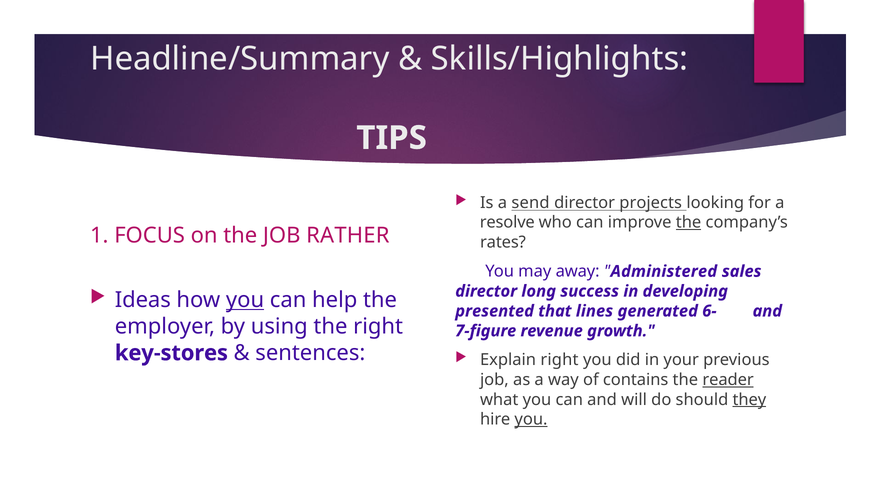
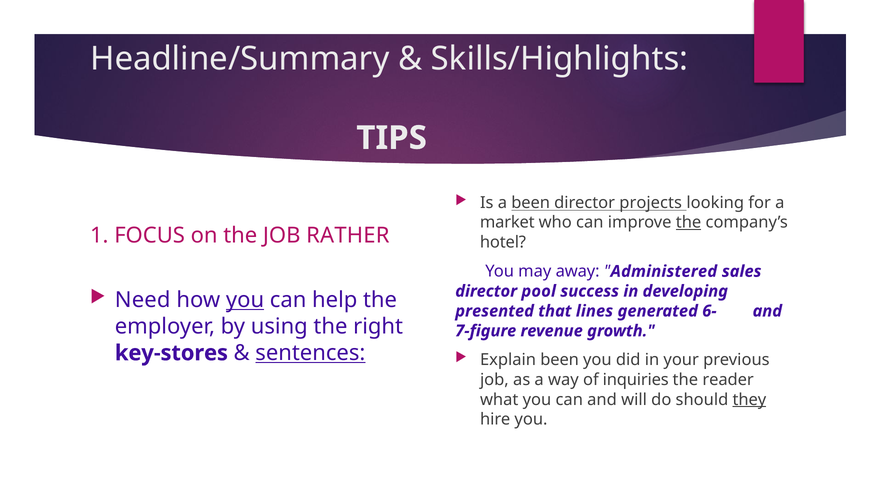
a send: send -> been
resolve: resolve -> market
rates: rates -> hotel
long: long -> pool
Ideas: Ideas -> Need
sentences underline: none -> present
Explain right: right -> been
contains: contains -> inquiries
reader underline: present -> none
you at (531, 419) underline: present -> none
